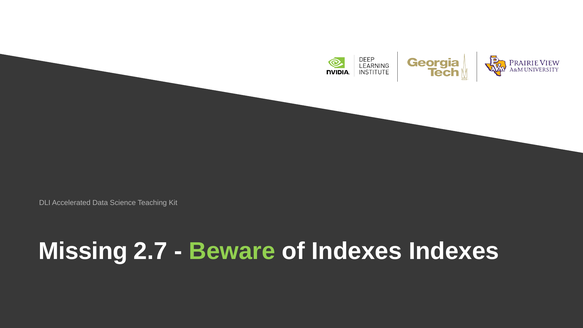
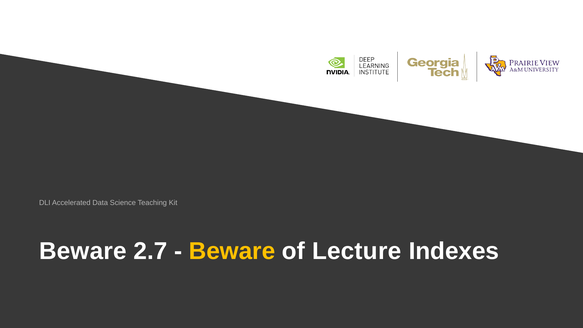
Missing at (83, 251): Missing -> Beware
Beware at (232, 251) colour: light green -> yellow
of Indexes: Indexes -> Lecture
